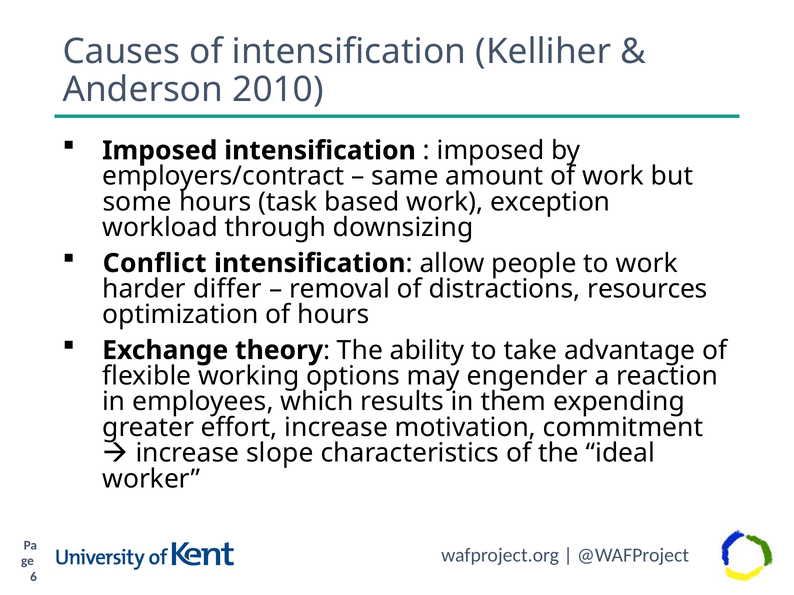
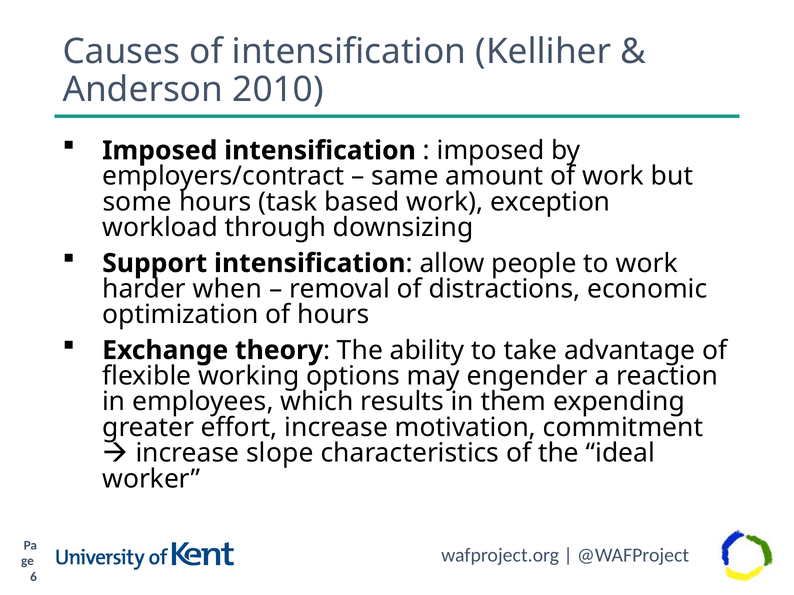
Conflict: Conflict -> Support
differ: differ -> when
resources: resources -> economic
